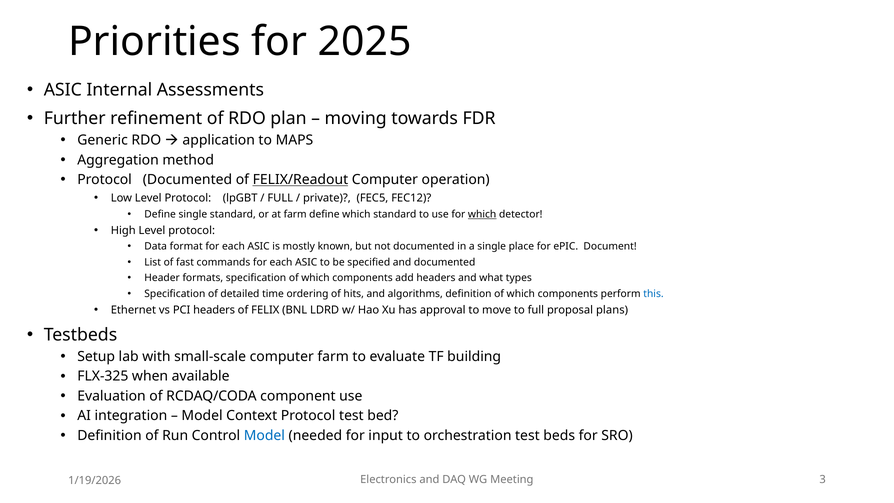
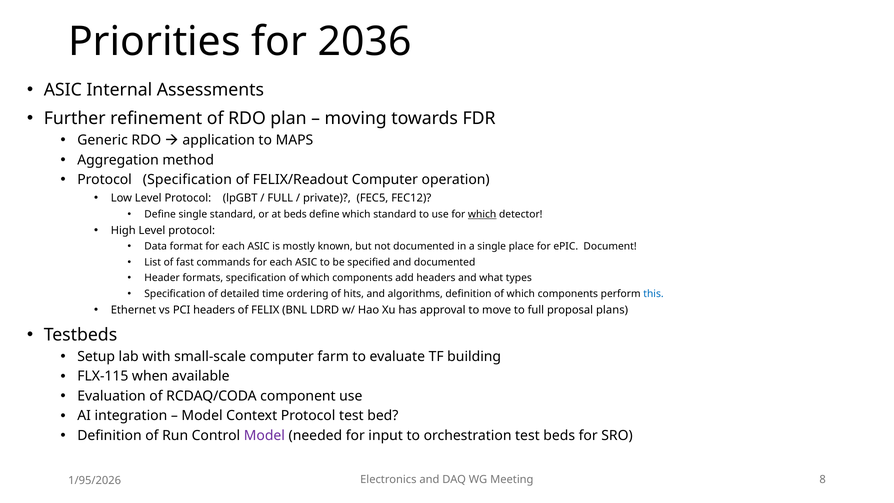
2025: 2025 -> 2036
Protocol Documented: Documented -> Specification
FELIX/Readout underline: present -> none
at farm: farm -> beds
FLX-325: FLX-325 -> FLX-115
Model at (264, 435) colour: blue -> purple
3: 3 -> 8
1/19/2026: 1/19/2026 -> 1/95/2026
